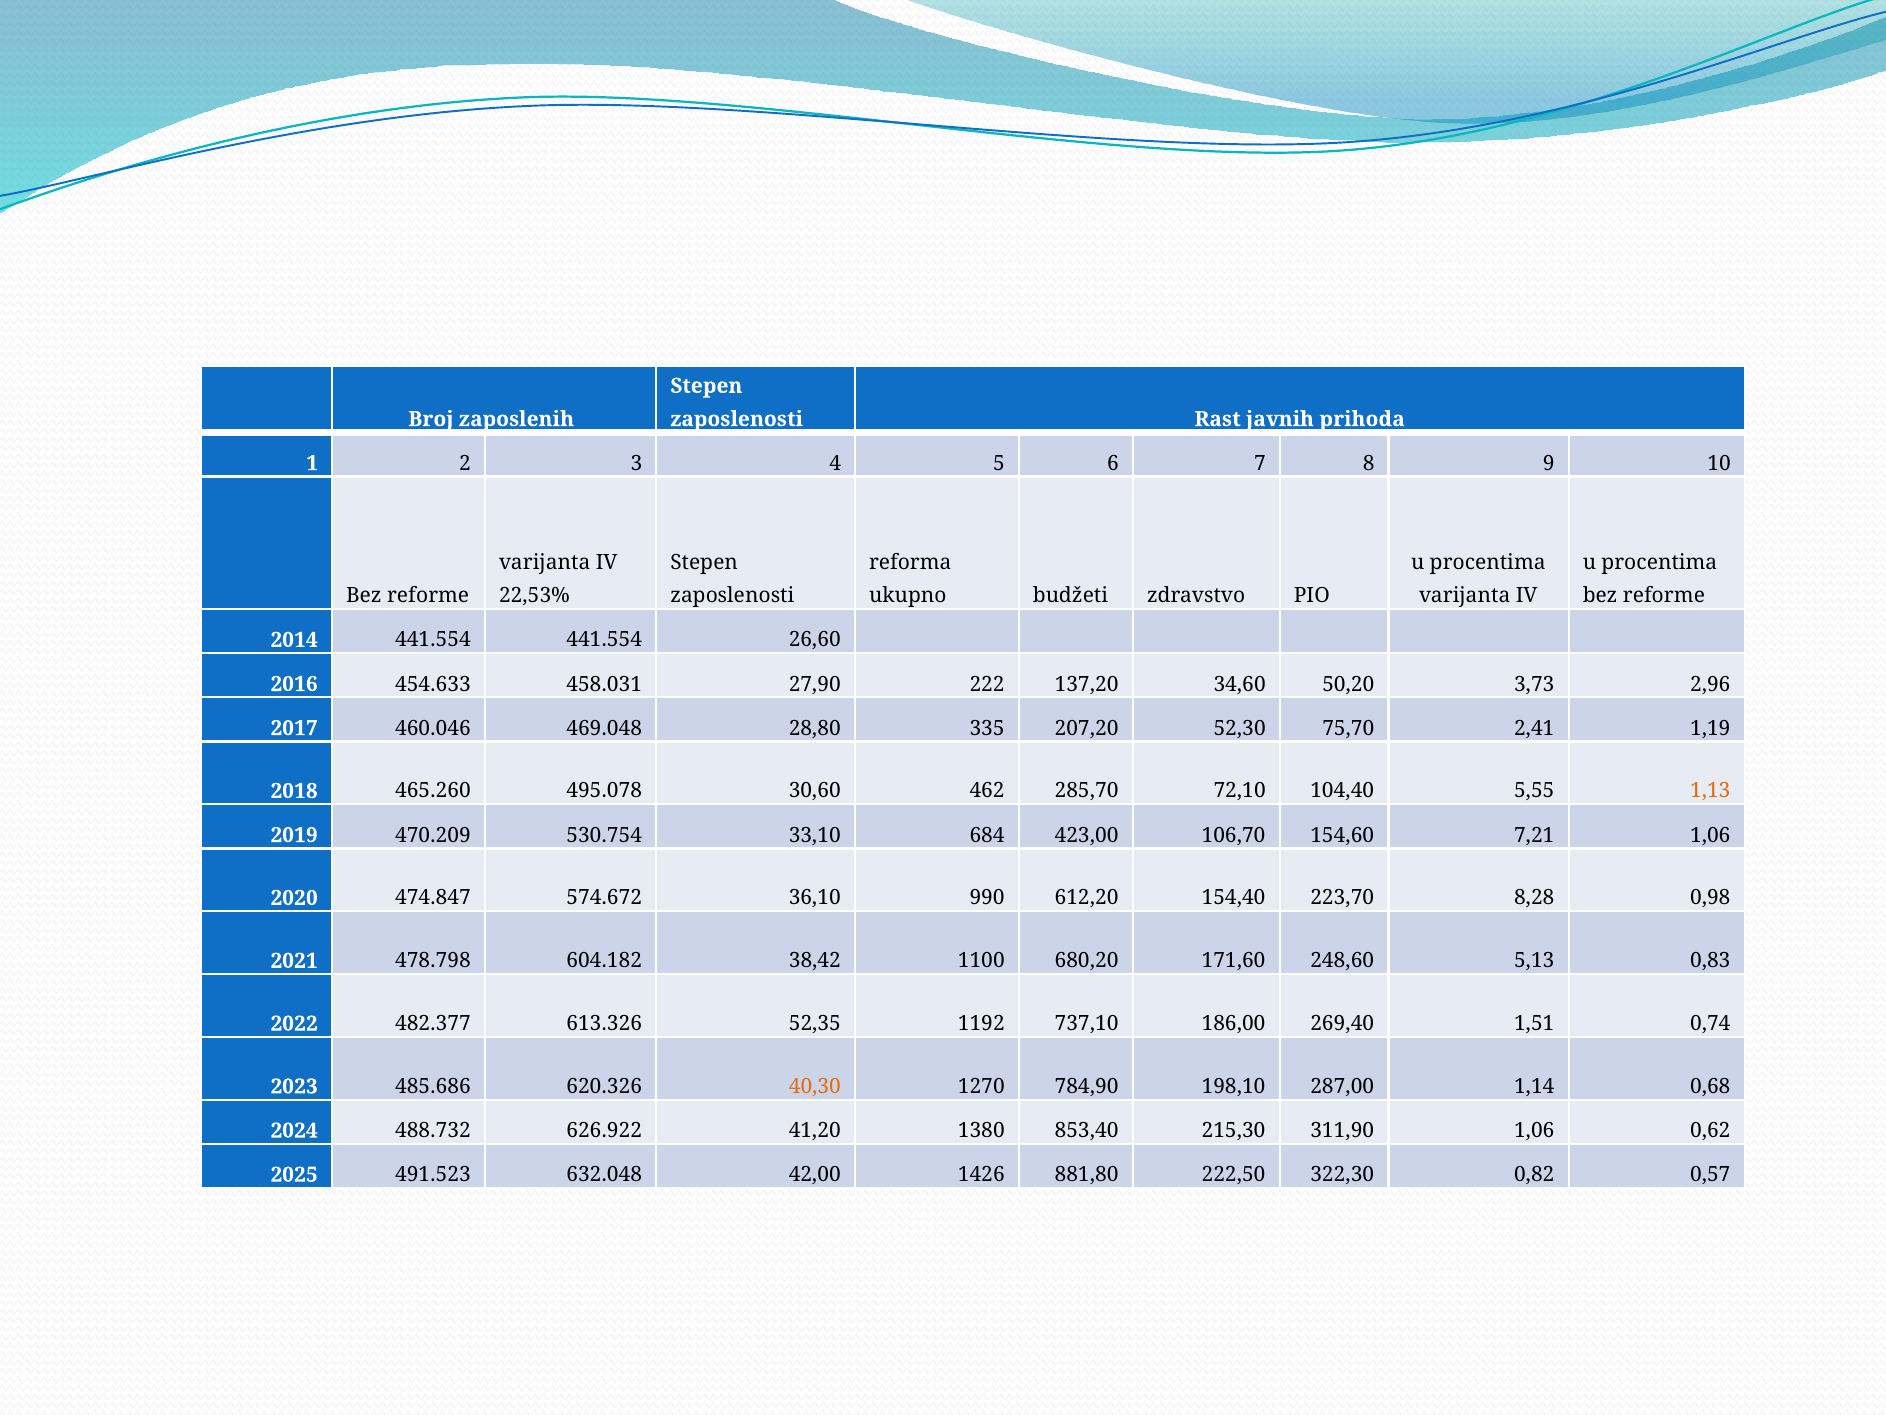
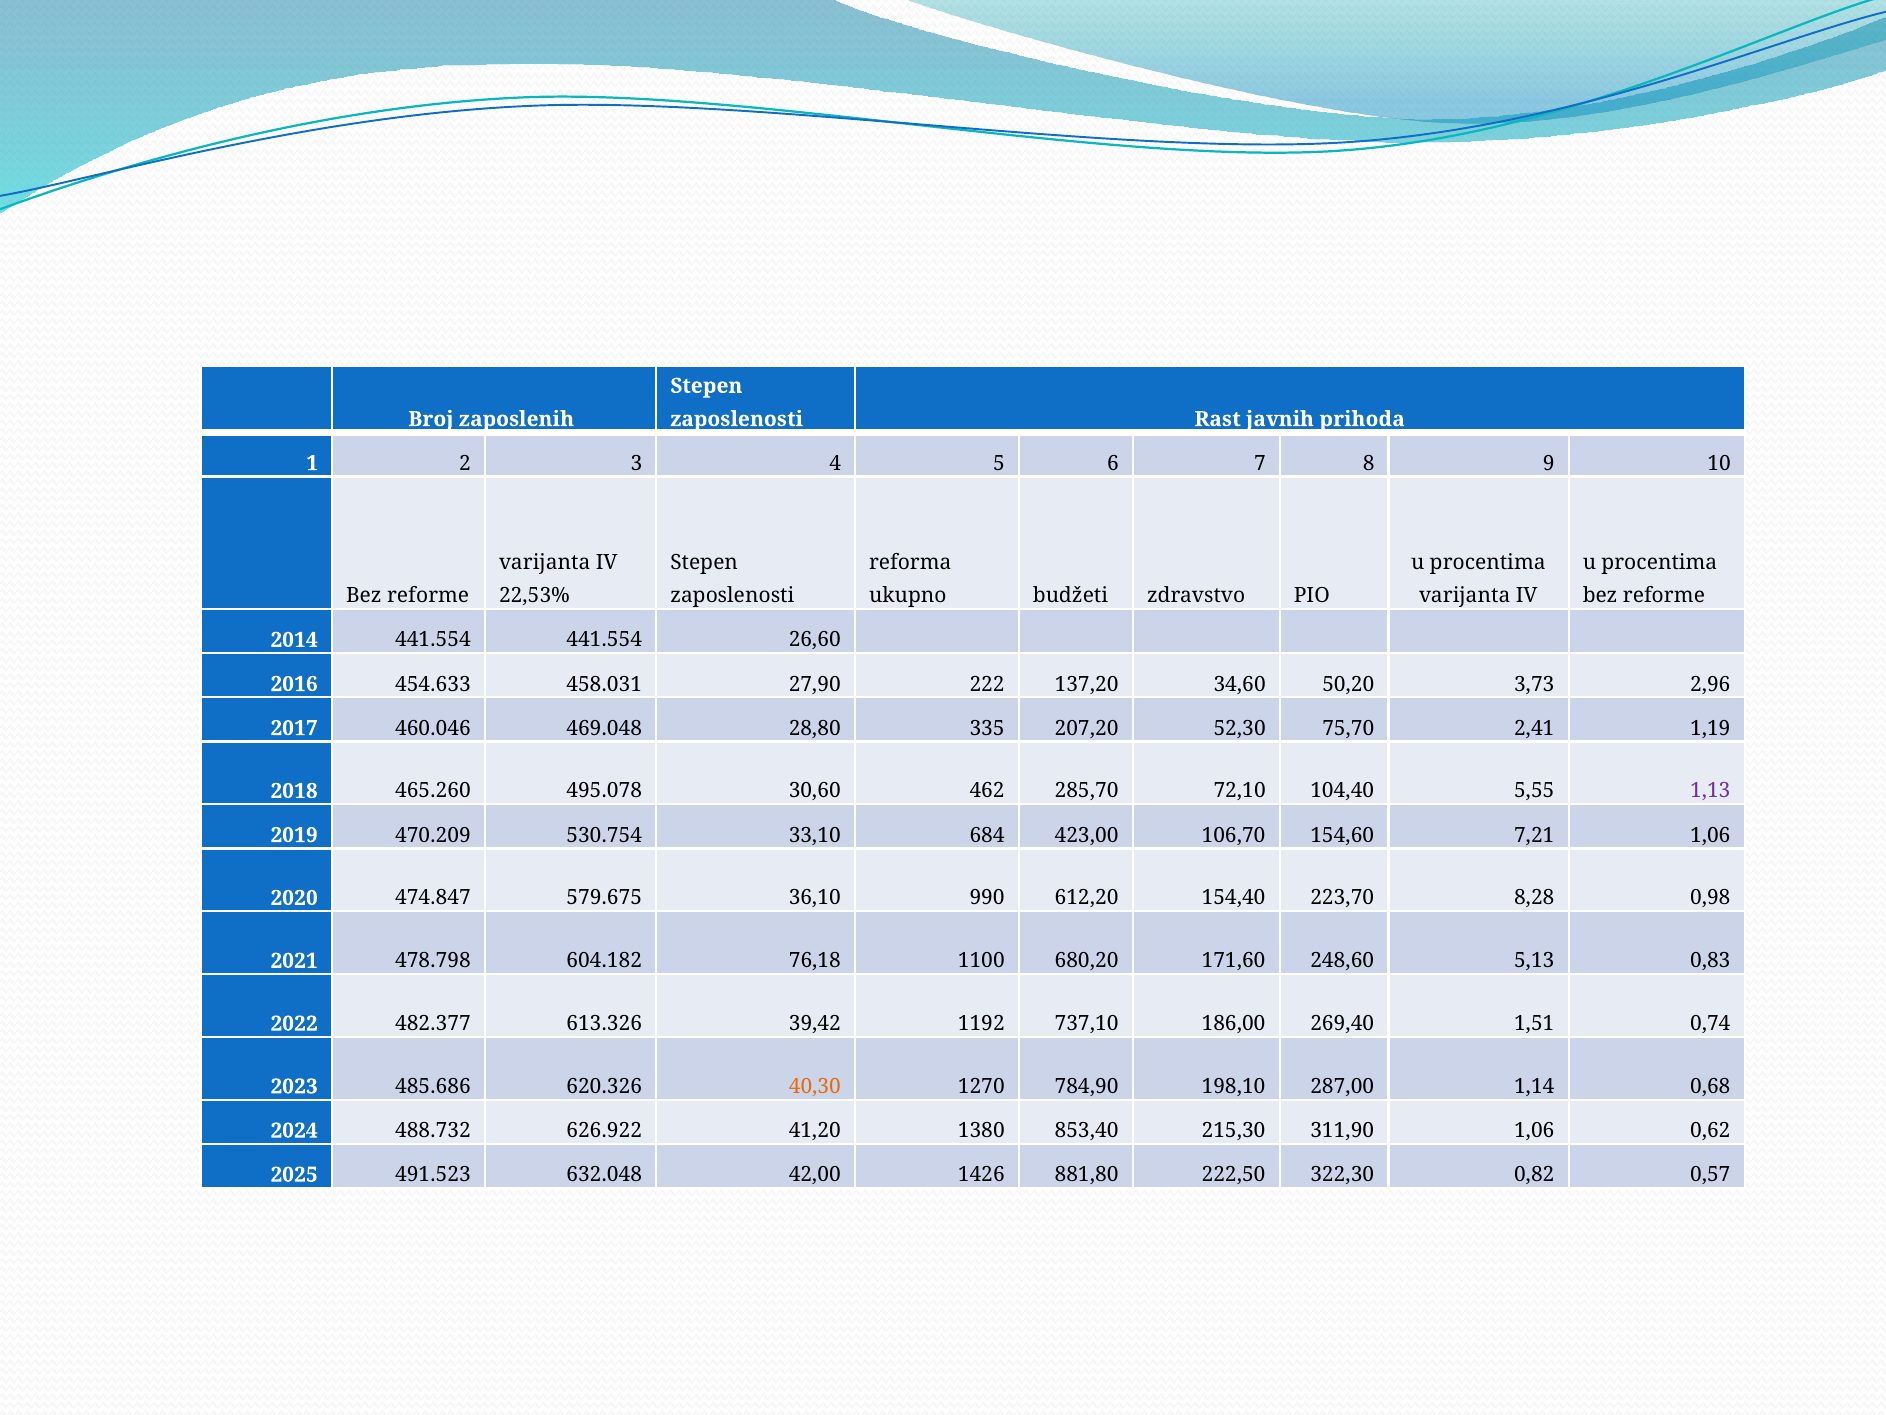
1,13 colour: orange -> purple
574.672: 574.672 -> 579.675
38,42: 38,42 -> 76,18
52,35: 52,35 -> 39,42
